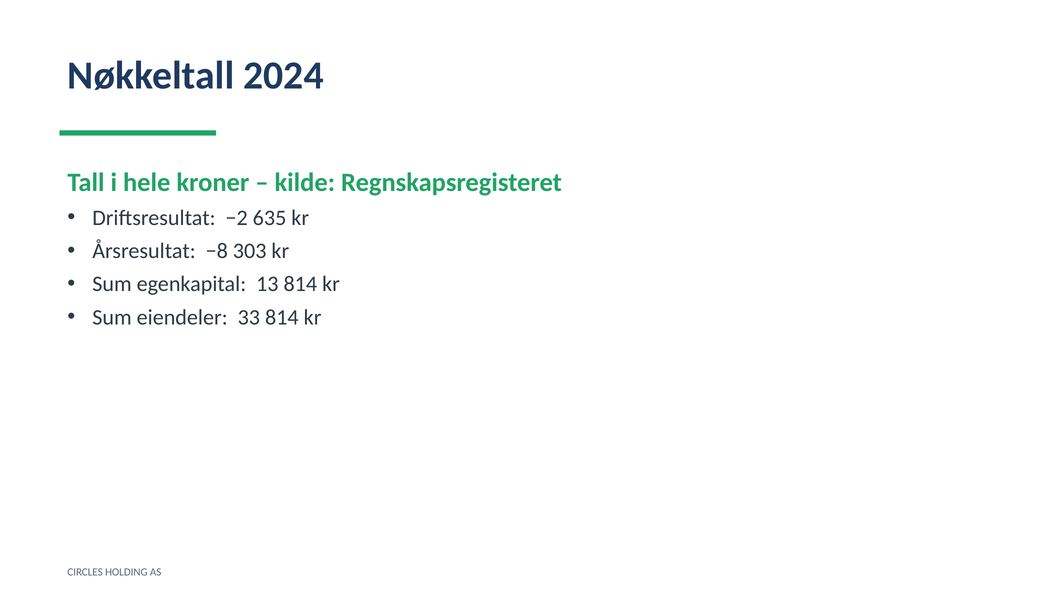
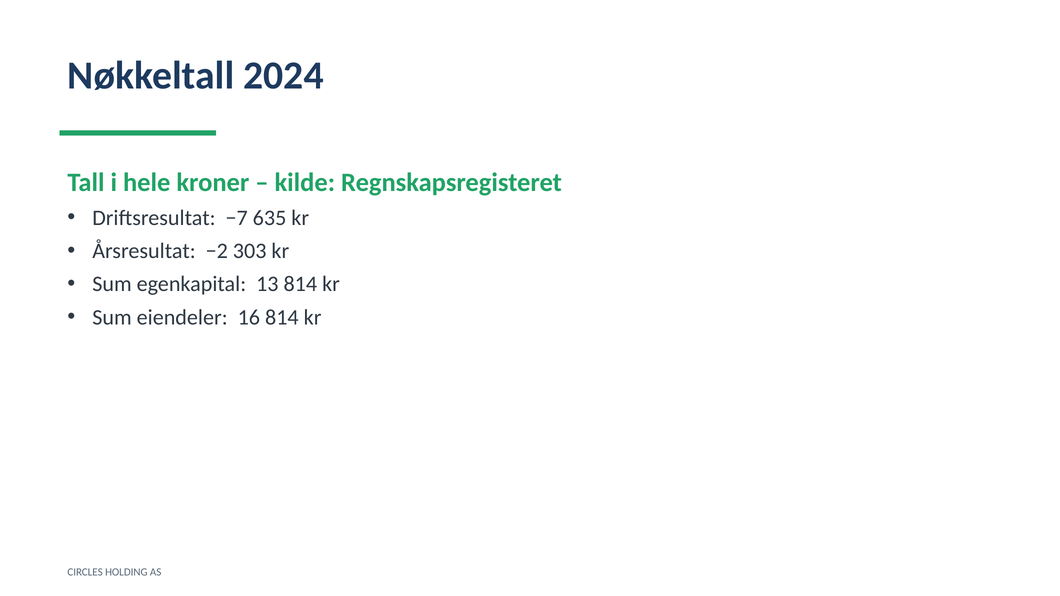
−2: −2 -> −7
−8: −8 -> −2
33: 33 -> 16
